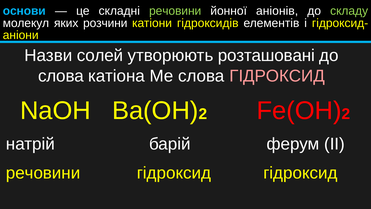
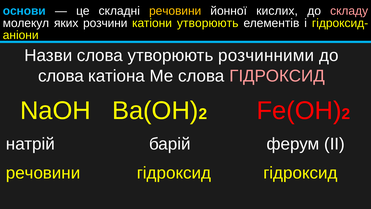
речовини at (175, 11) colour: light green -> yellow
аніонів: аніонів -> кислих
складу colour: light green -> pink
катіони гідроксидів: гідроксидів -> утворюють
Назви солей: солей -> слова
розташовані: розташовані -> розчинними
